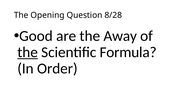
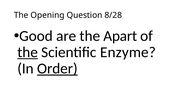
Away: Away -> Apart
Formula: Formula -> Enzyme
Order underline: none -> present
